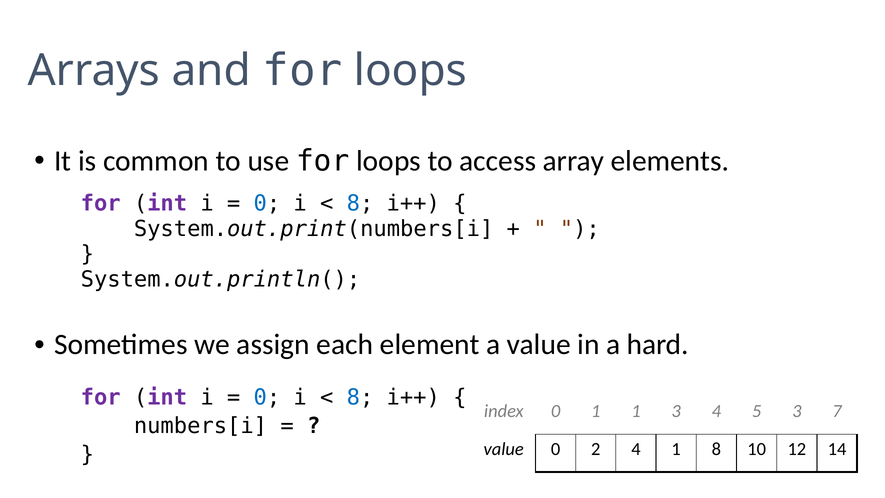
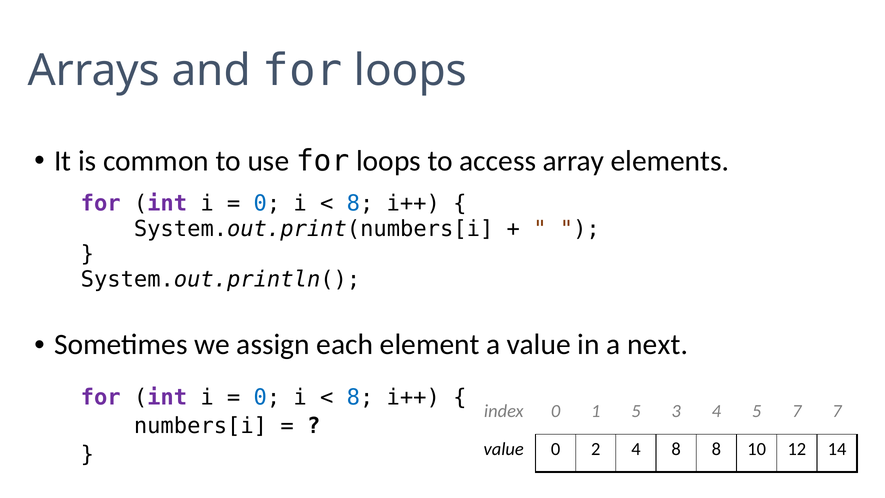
hard: hard -> next
1 1: 1 -> 5
5 3: 3 -> 7
4 1: 1 -> 8
